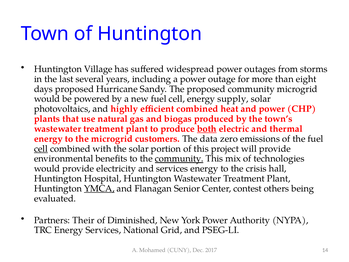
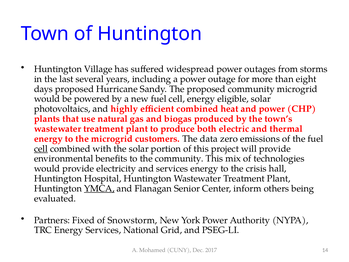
supply: supply -> eligible
both underline: present -> none
community at (179, 159) underline: present -> none
contest: contest -> inform
Their: Their -> Fixed
Diminished: Diminished -> Snowstorm
